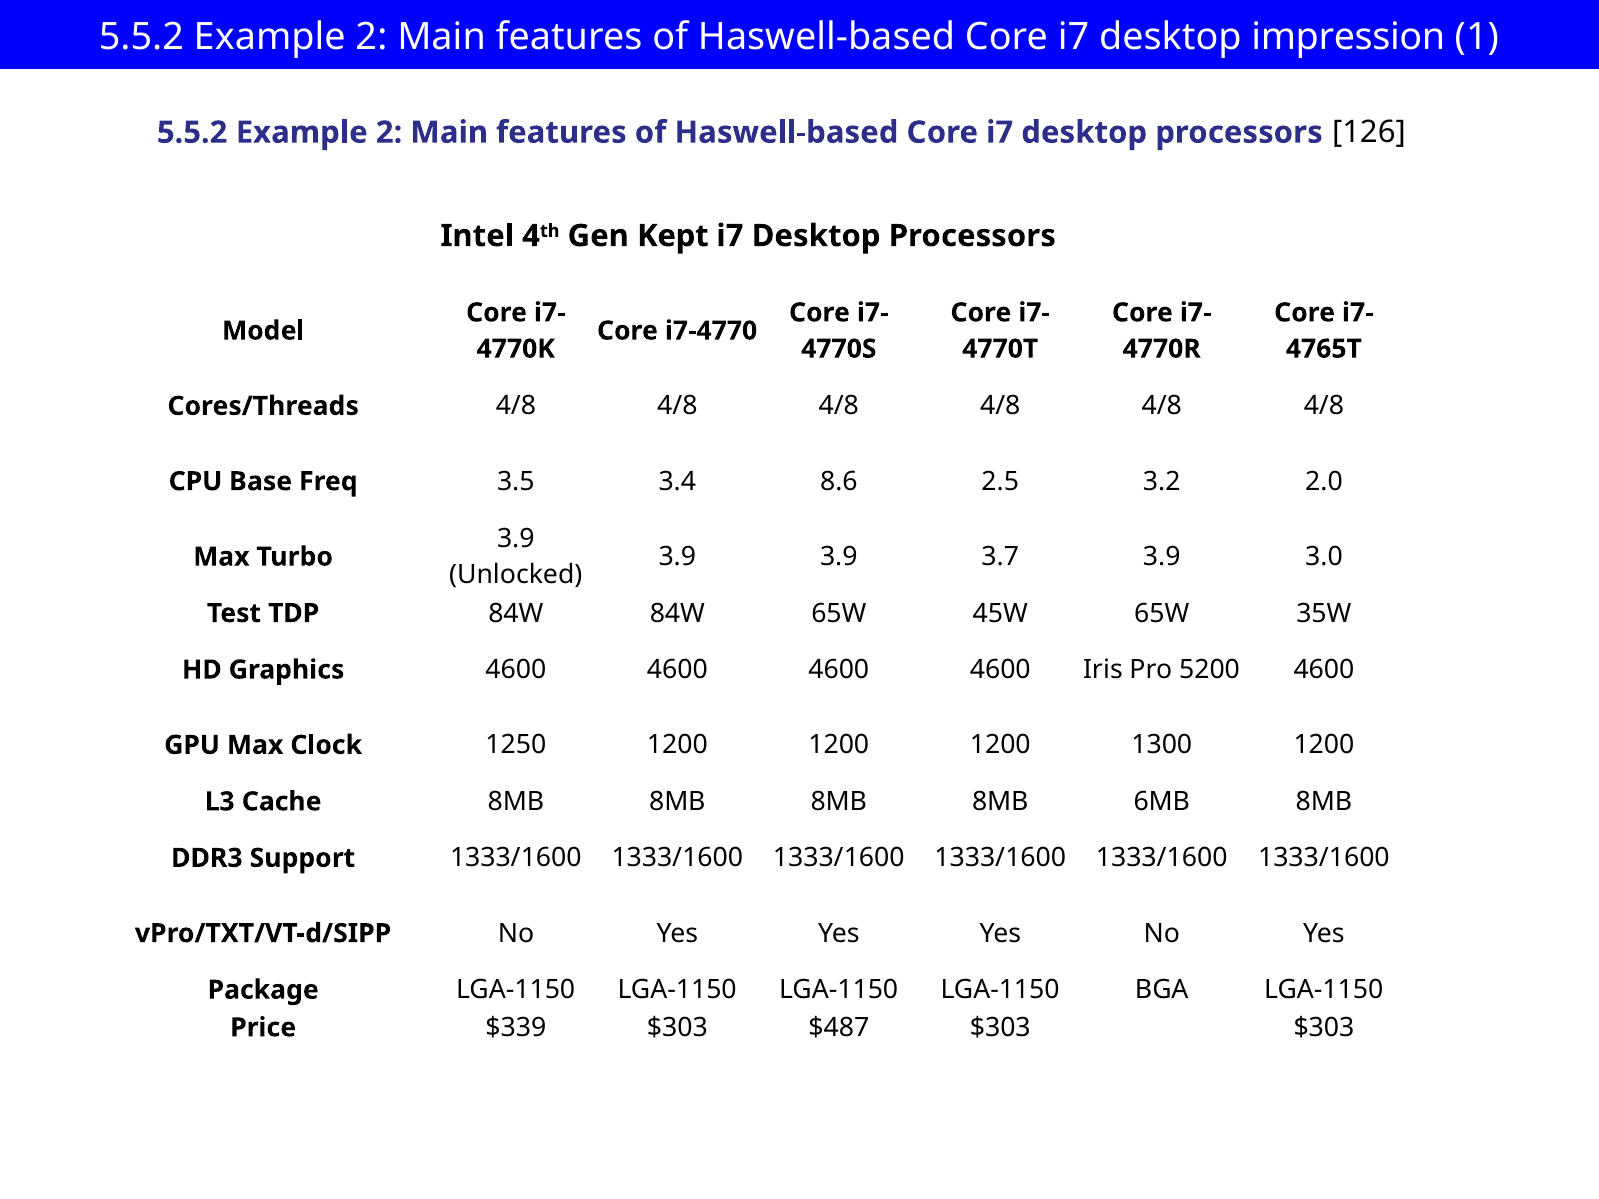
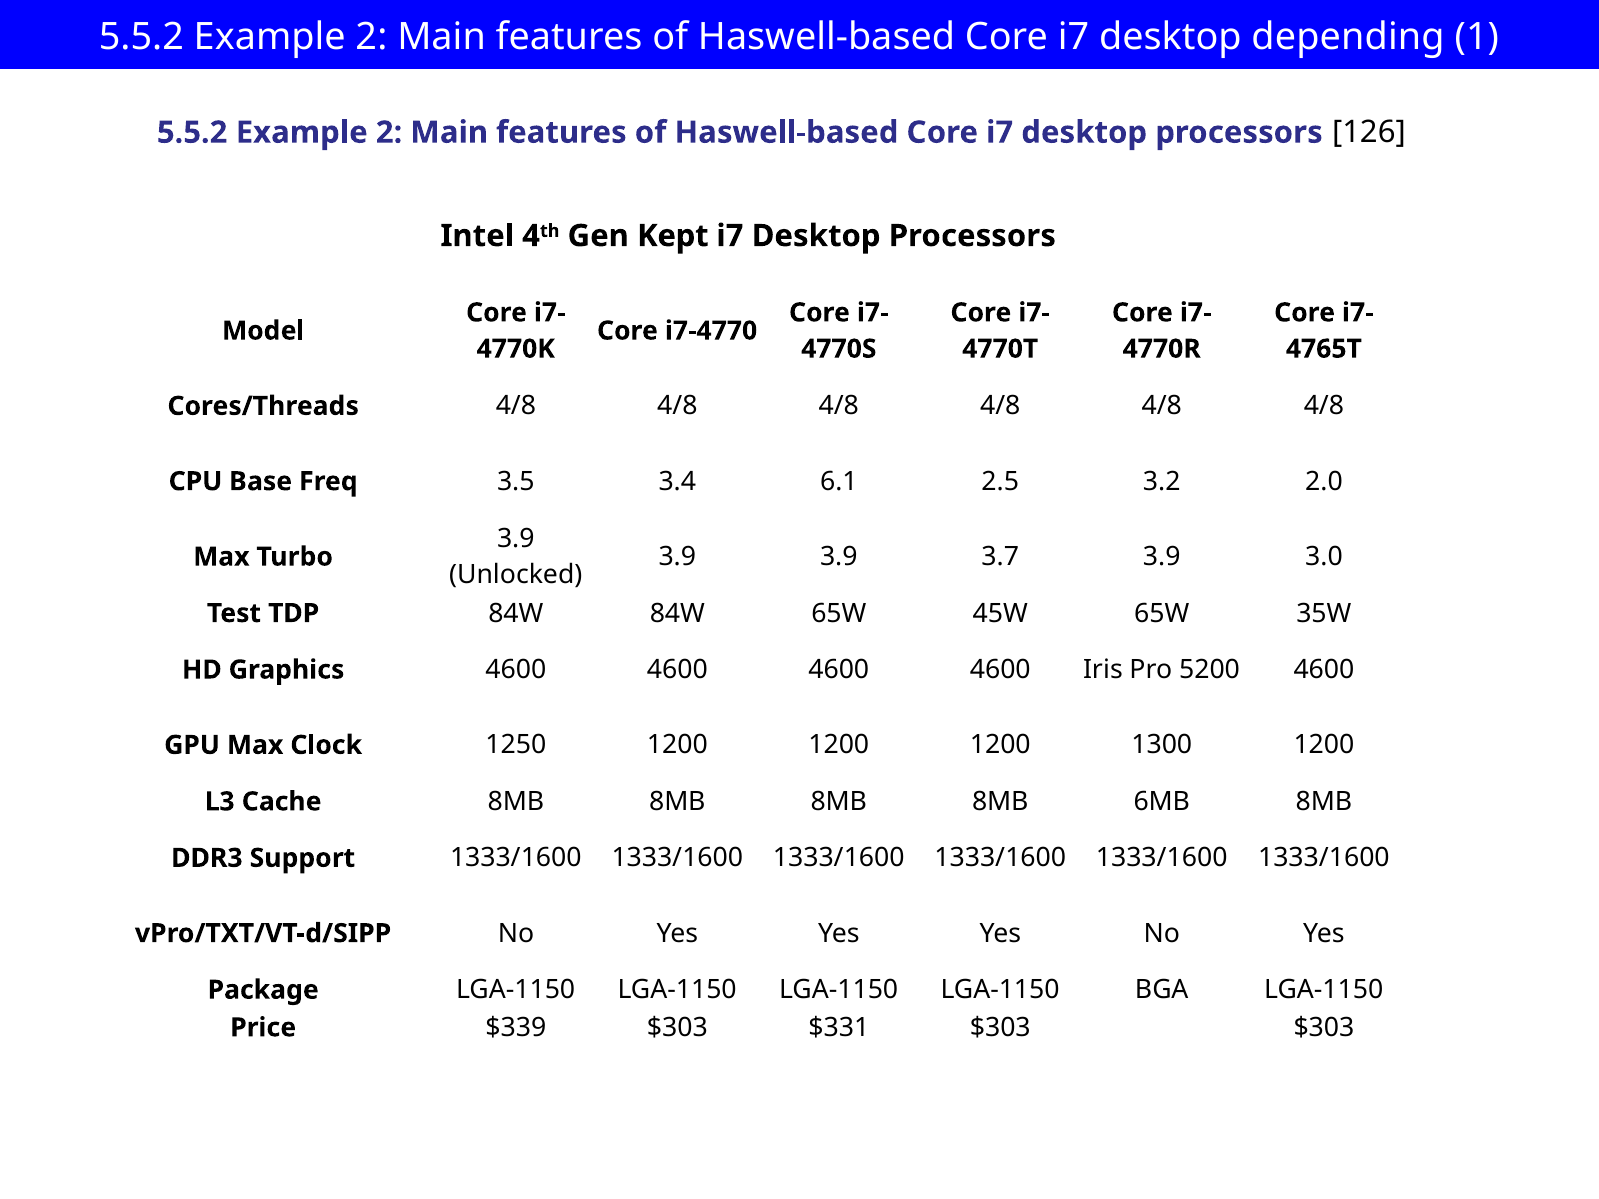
impression: impression -> depending
8.6: 8.6 -> 6.1
$487: $487 -> $331
